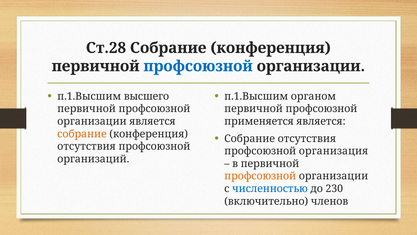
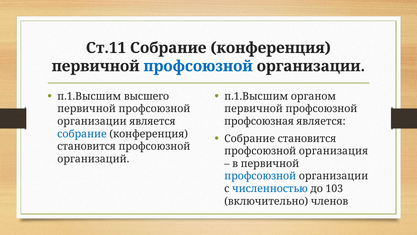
Ст.28: Ст.28 -> Ст.11
применяется: применяется -> профсоюзная
собрание at (82, 134) colour: orange -> blue
Собрание отсутствия: отсутствия -> становится
отсутствия at (87, 146): отсутствия -> становится
профсоюзной at (260, 176) colour: orange -> blue
230: 230 -> 103
